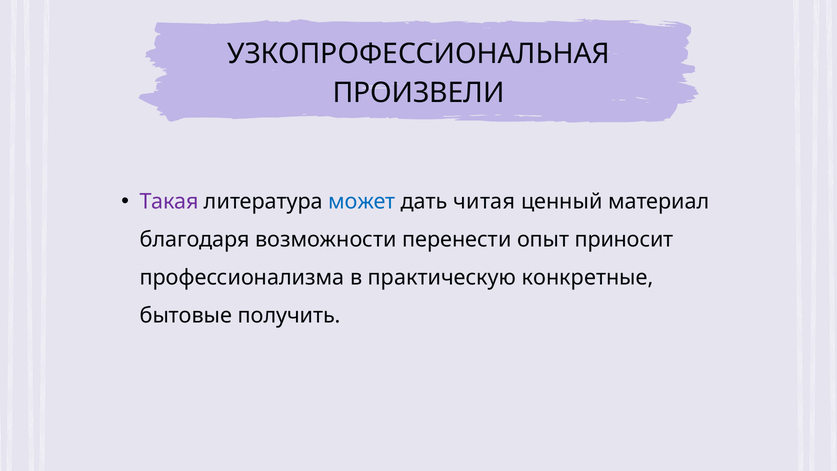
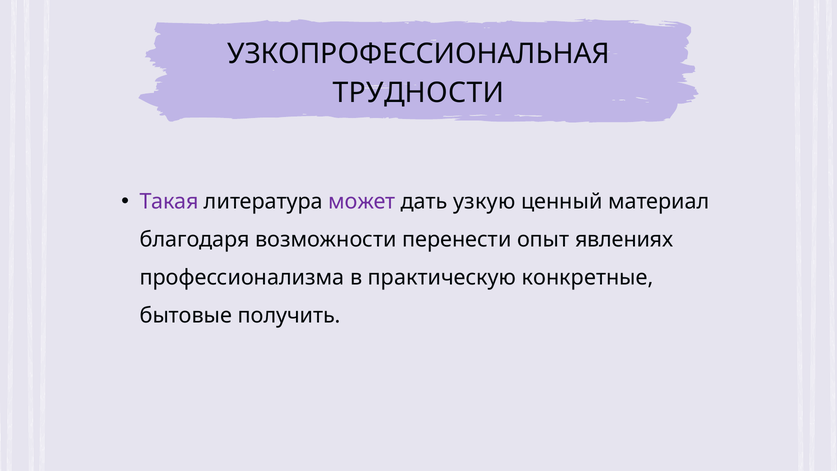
ПРОИЗВЕЛИ: ПРОИЗВЕЛИ -> ТРУДНОСТИ
может colour: blue -> purple
читая: читая -> узкую
приносит: приносит -> явлениях
